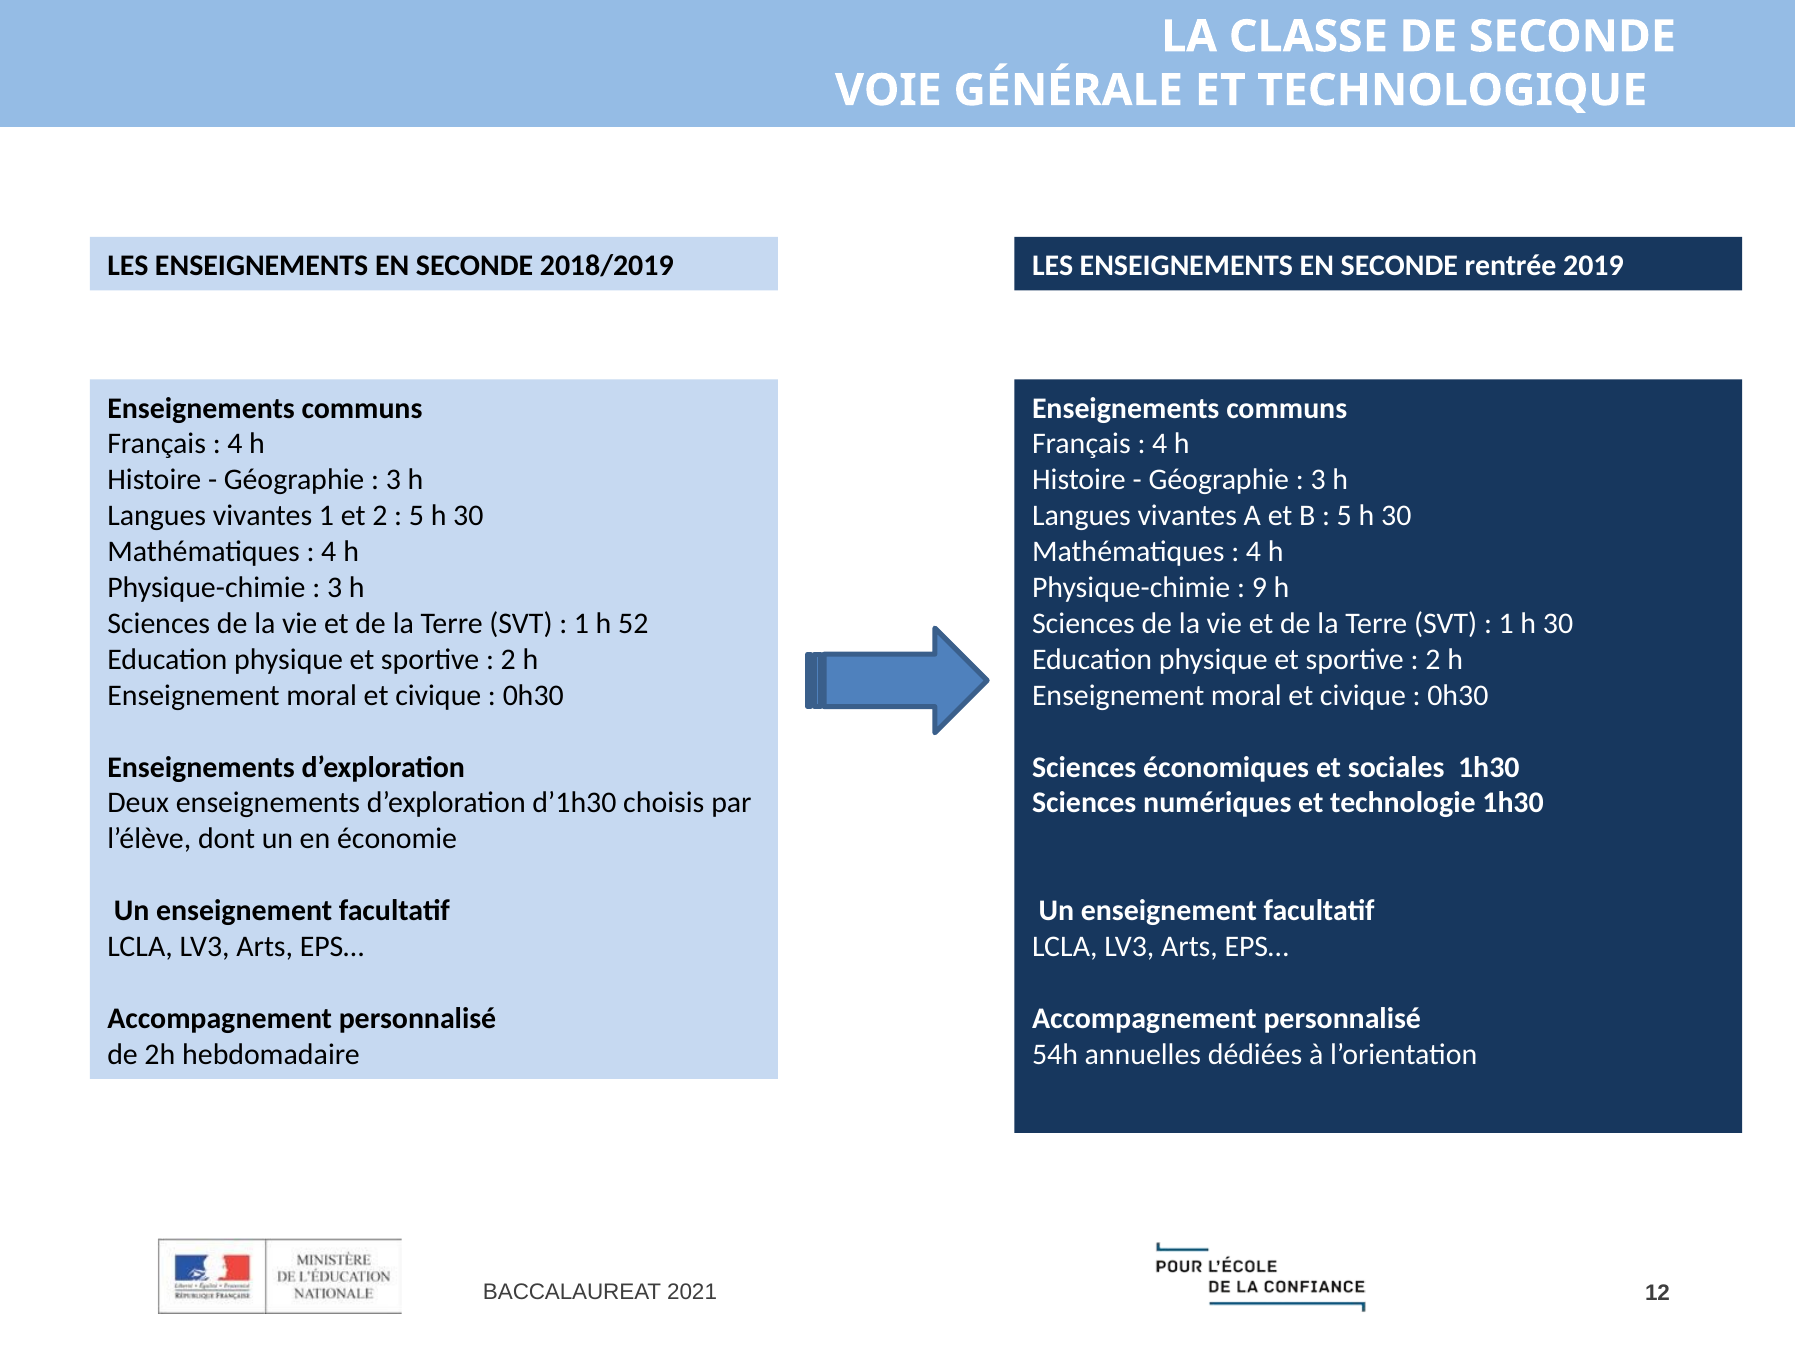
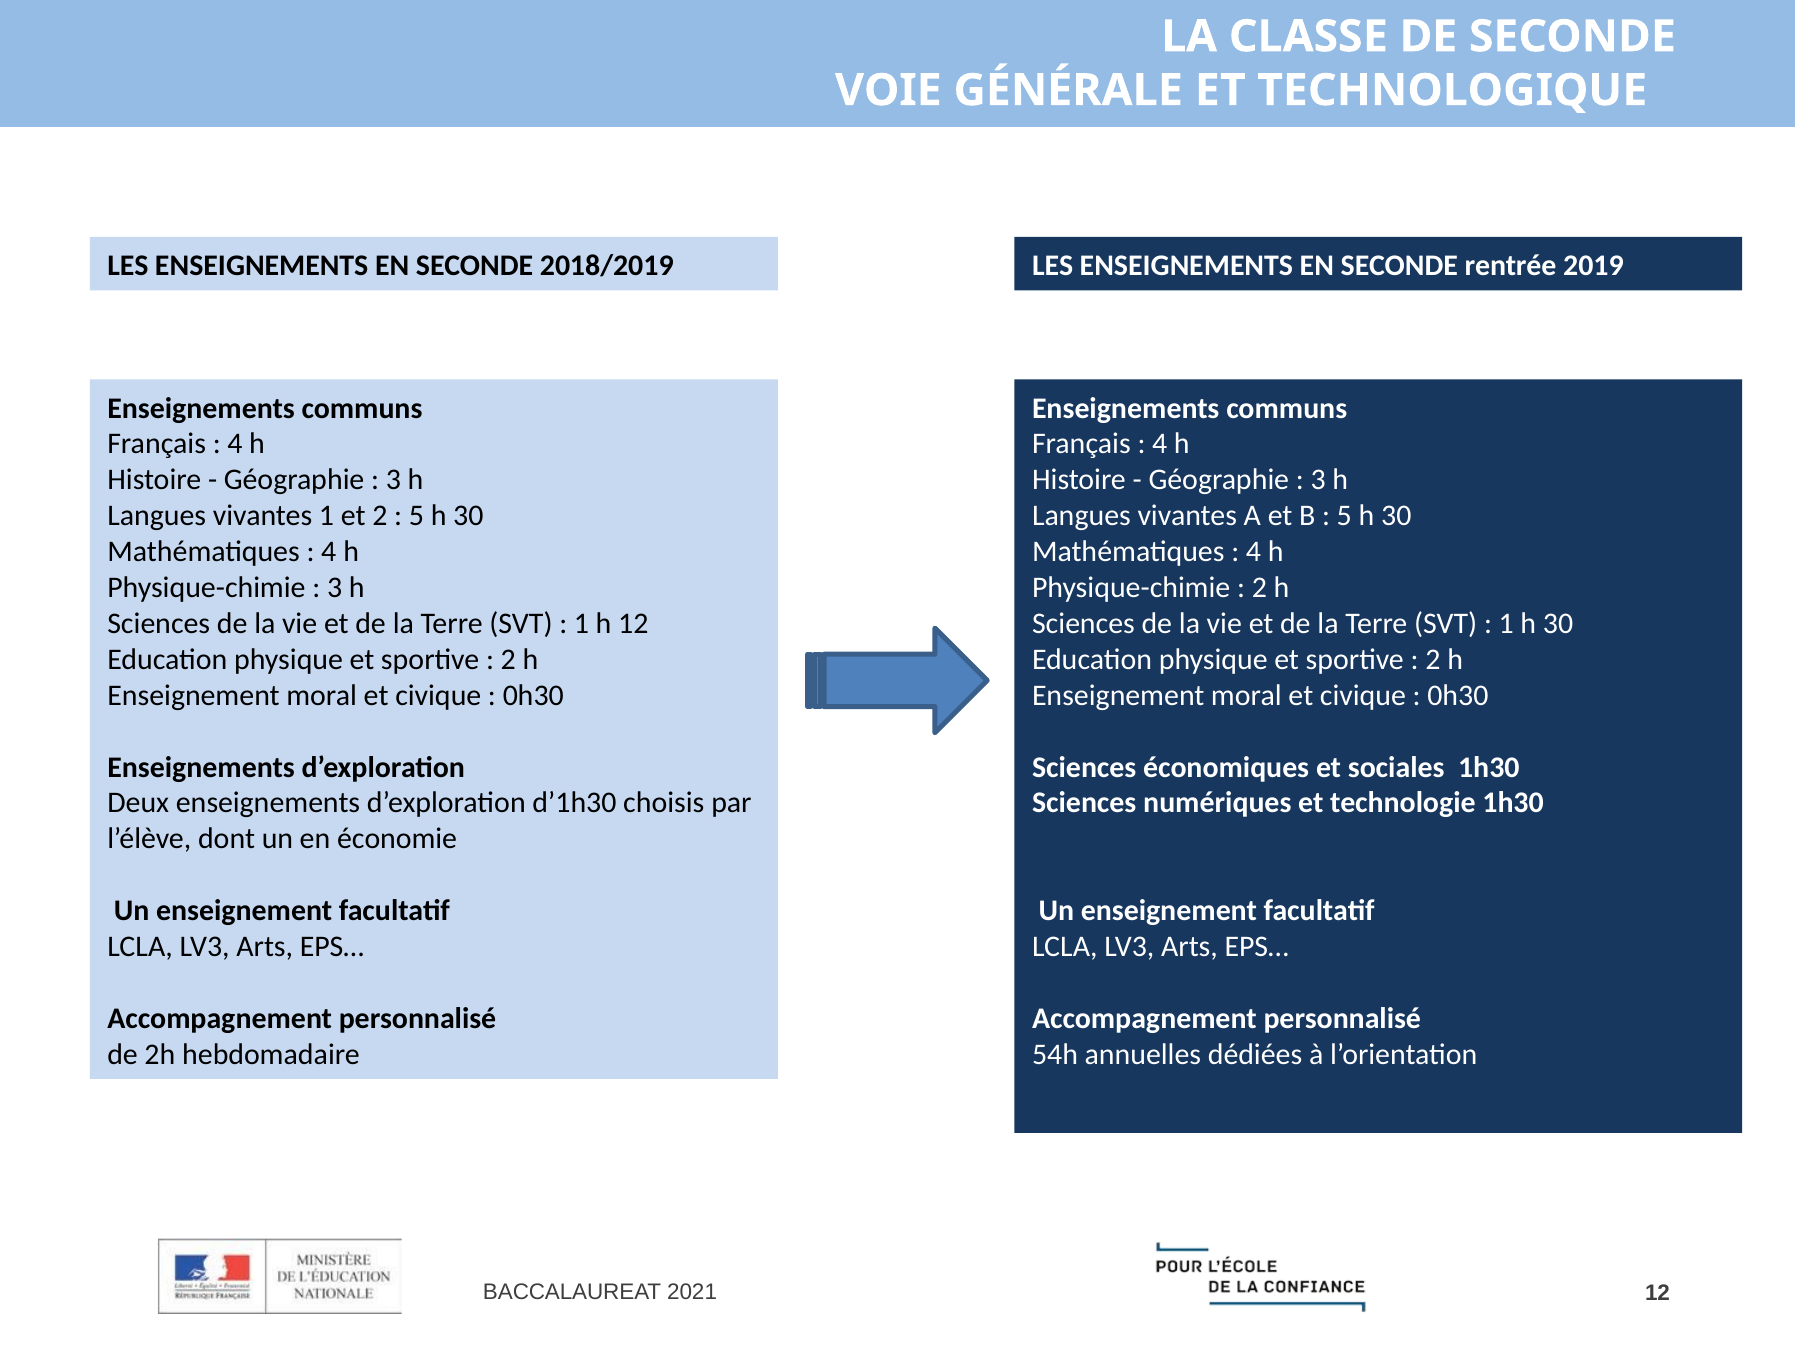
9 at (1259, 588): 9 -> 2
h 52: 52 -> 12
